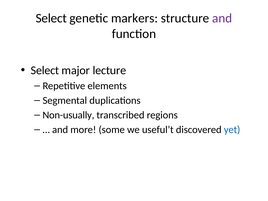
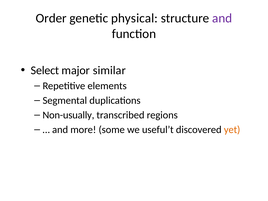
Select at (51, 18): Select -> Order
markers: markers -> physical
lecture: lecture -> similar
yet colour: blue -> orange
